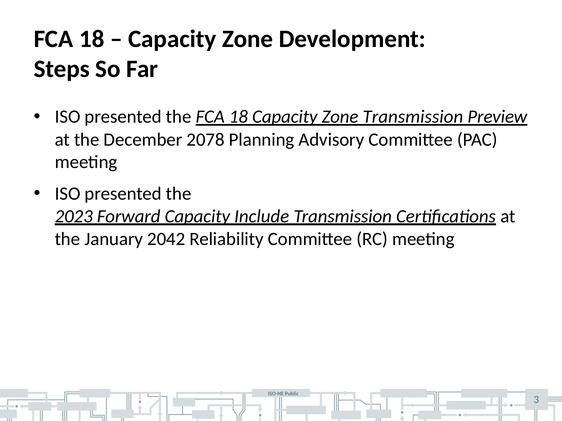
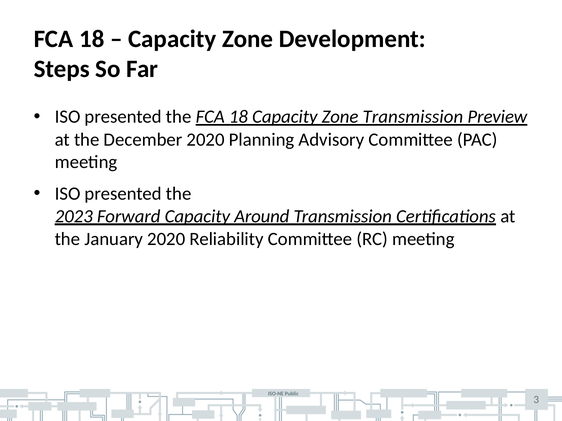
December 2078: 2078 -> 2020
Include: Include -> Around
January 2042: 2042 -> 2020
